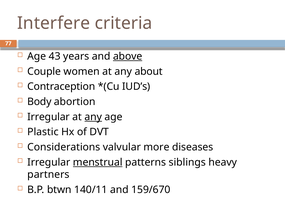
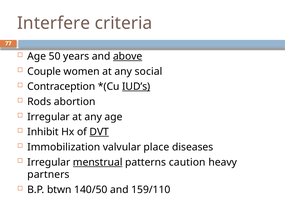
43: 43 -> 50
about: about -> social
IUD’s underline: none -> present
Body: Body -> Rods
any at (93, 117) underline: present -> none
Plastic: Plastic -> Inhibit
DVT underline: none -> present
Considerations: Considerations -> Immobilization
more: more -> place
siblings: siblings -> caution
140/11: 140/11 -> 140/50
159/670: 159/670 -> 159/110
